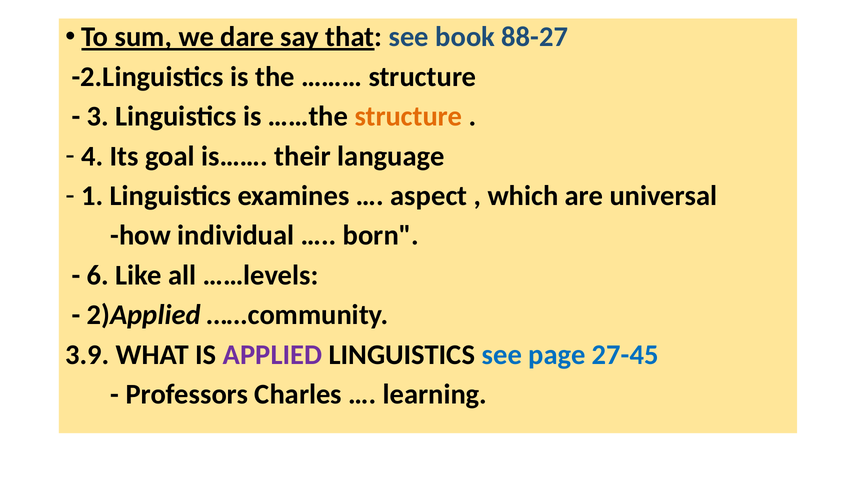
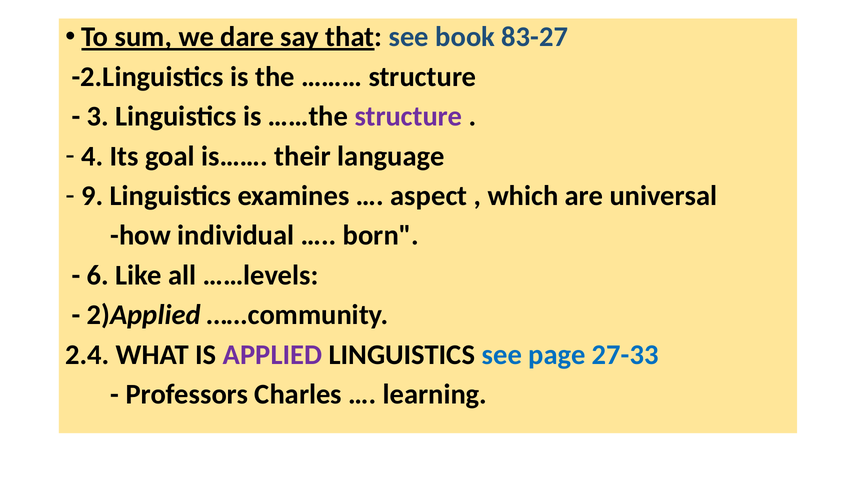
88-27: 88-27 -> 83-27
structure at (408, 117) colour: orange -> purple
1: 1 -> 9
3.9: 3.9 -> 2.4
27-45: 27-45 -> 27-33
